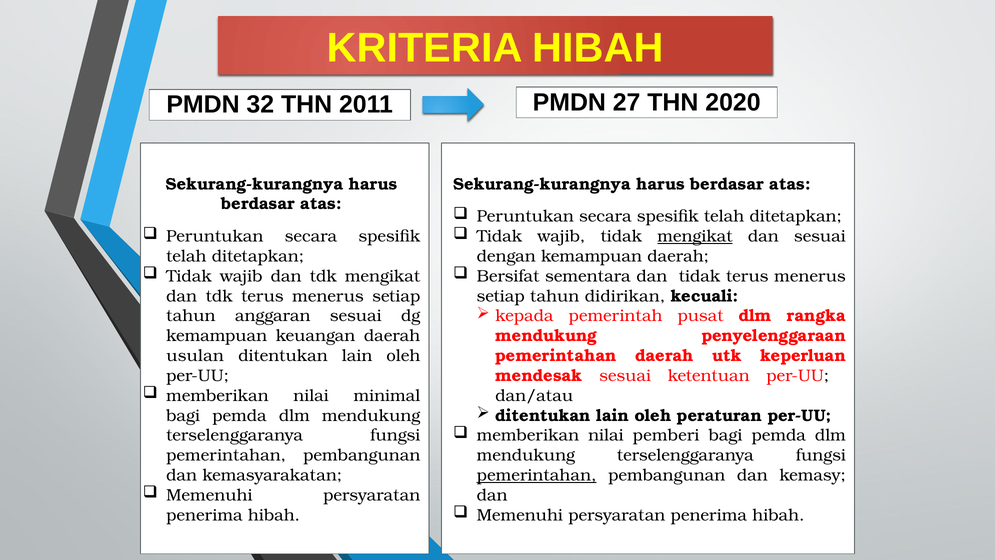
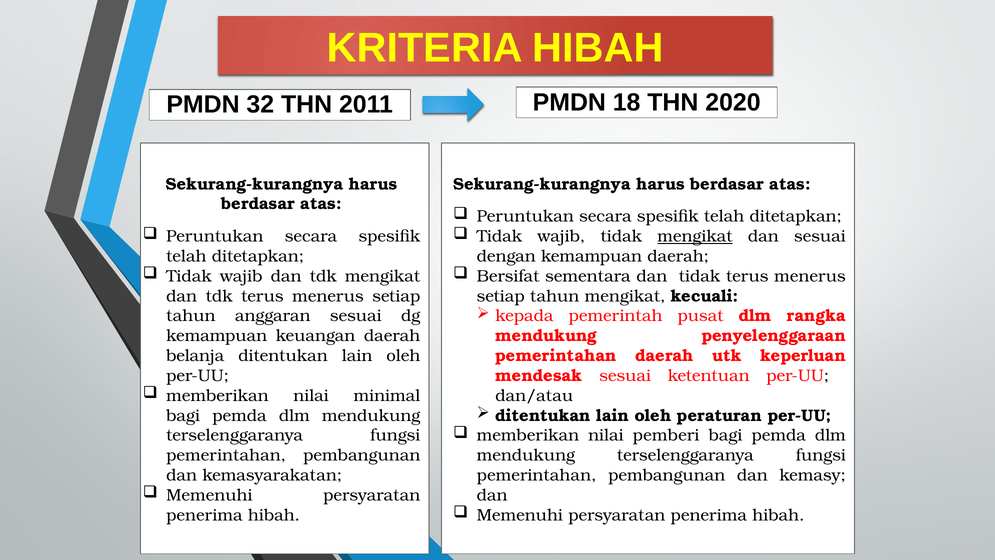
27: 27 -> 18
tahun didirikan: didirikan -> mengikat
usulan: usulan -> belanja
pemerintahan at (537, 475) underline: present -> none
